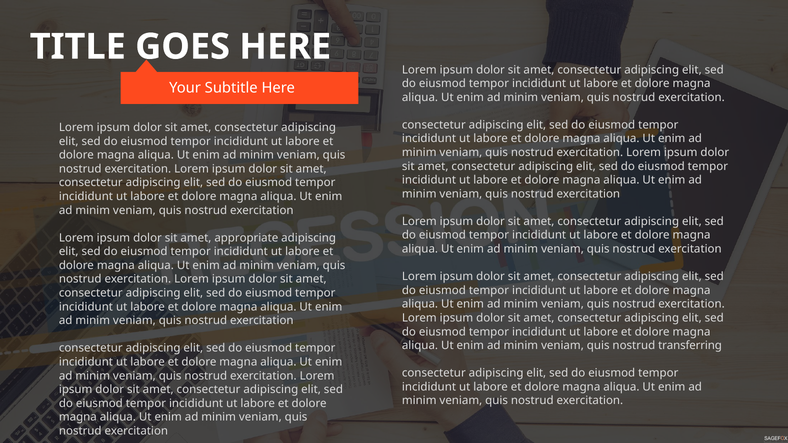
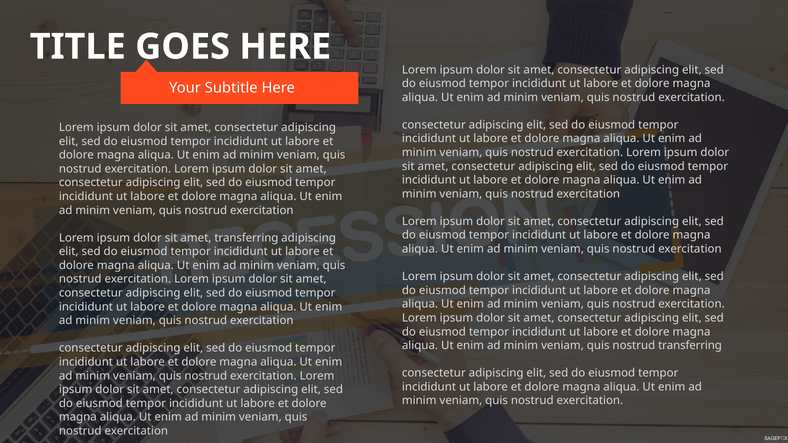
amet appropriate: appropriate -> transferring
